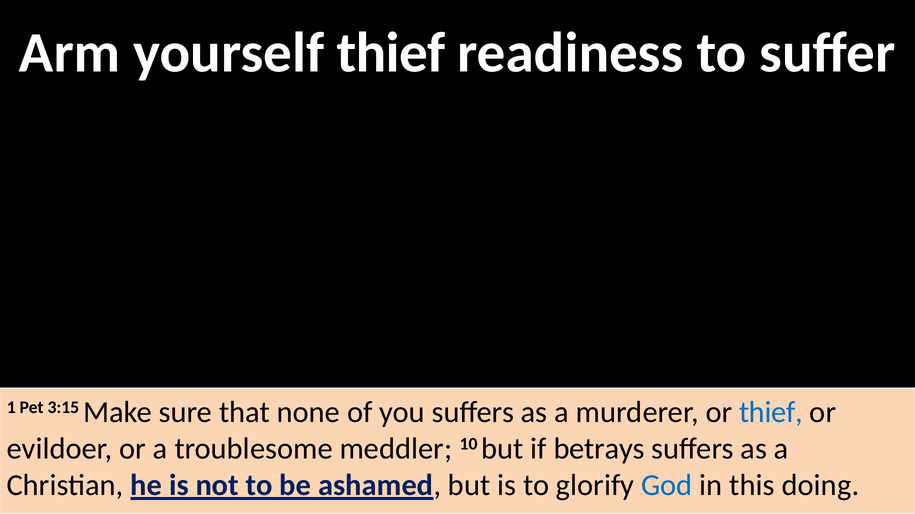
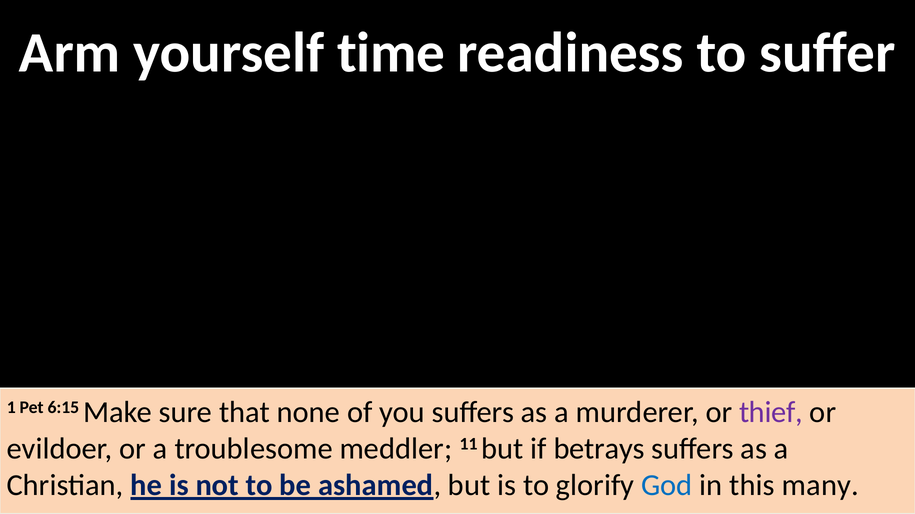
yourself thief: thief -> time
3:15: 3:15 -> 6:15
thief at (771, 413) colour: blue -> purple
10: 10 -> 11
doing: doing -> many
